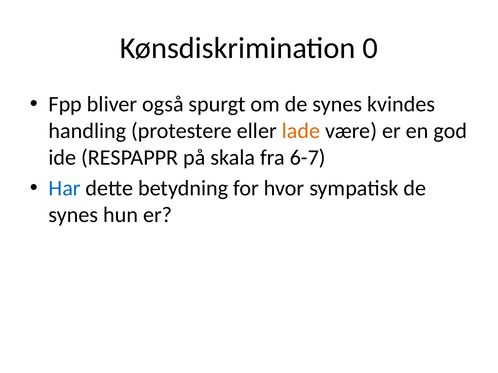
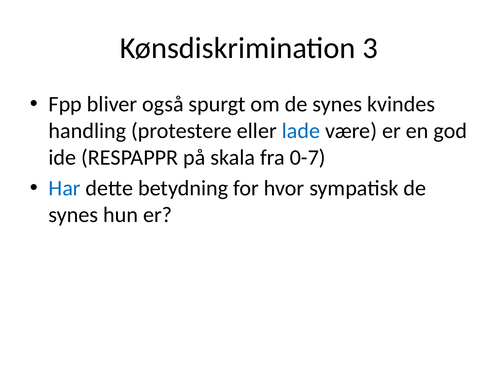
0: 0 -> 3
lade colour: orange -> blue
6-7: 6-7 -> 0-7
